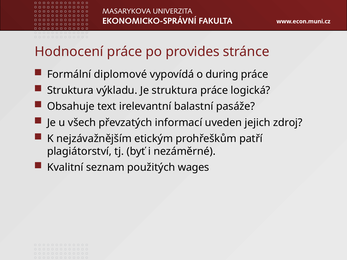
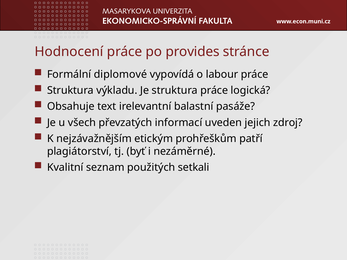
during: during -> labour
wages: wages -> setkali
